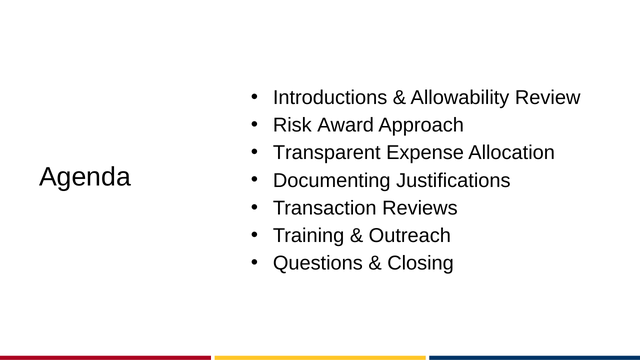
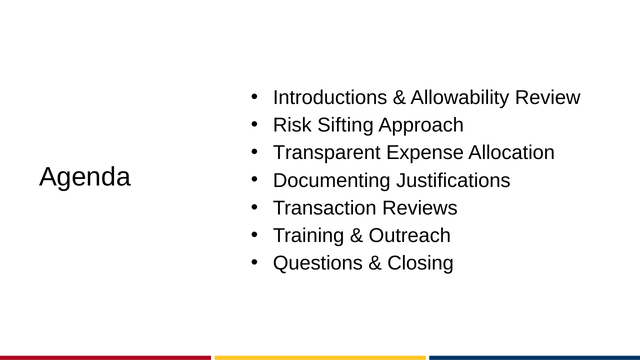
Award: Award -> Sifting
